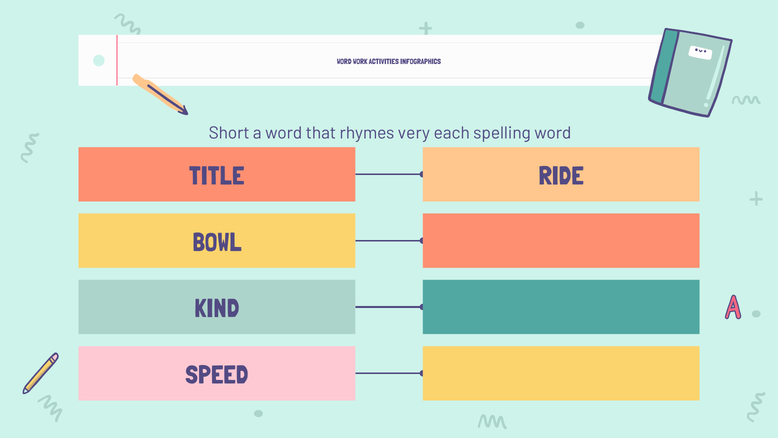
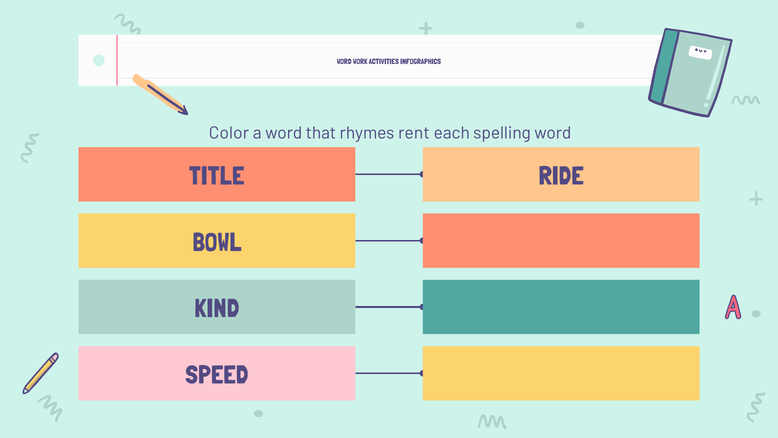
Short: Short -> Color
very: very -> rent
